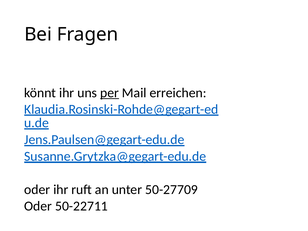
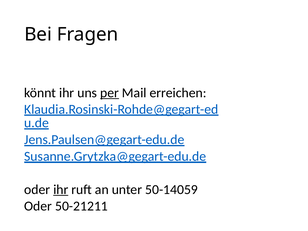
ihr at (61, 190) underline: none -> present
50-27709: 50-27709 -> 50-14059
50-22711: 50-22711 -> 50-21211
